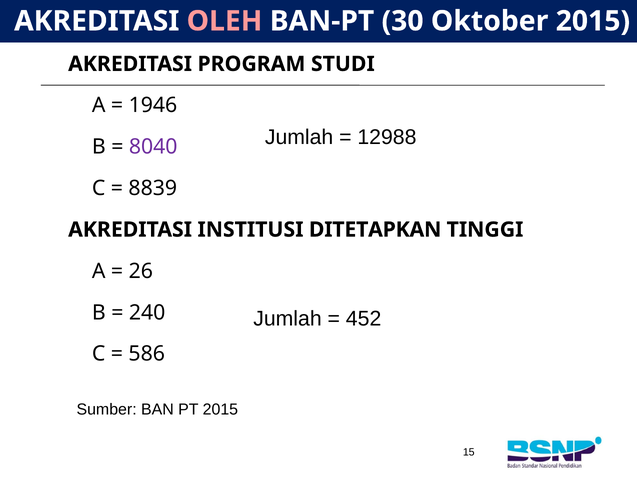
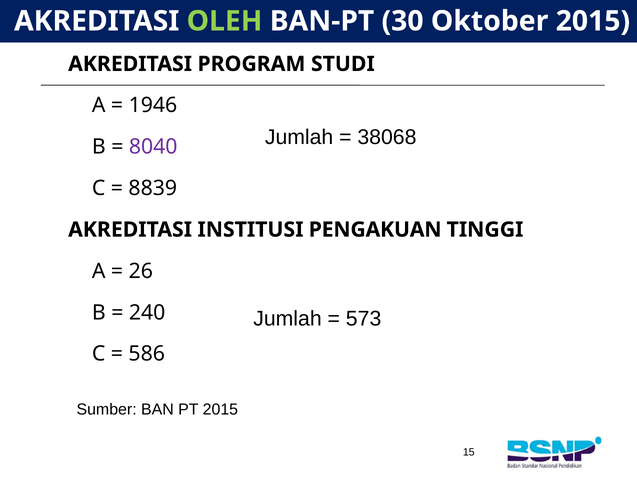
OLEH colour: pink -> light green
12988: 12988 -> 38068
DITETAPKAN: DITETAPKAN -> PENGAKUAN
452: 452 -> 573
